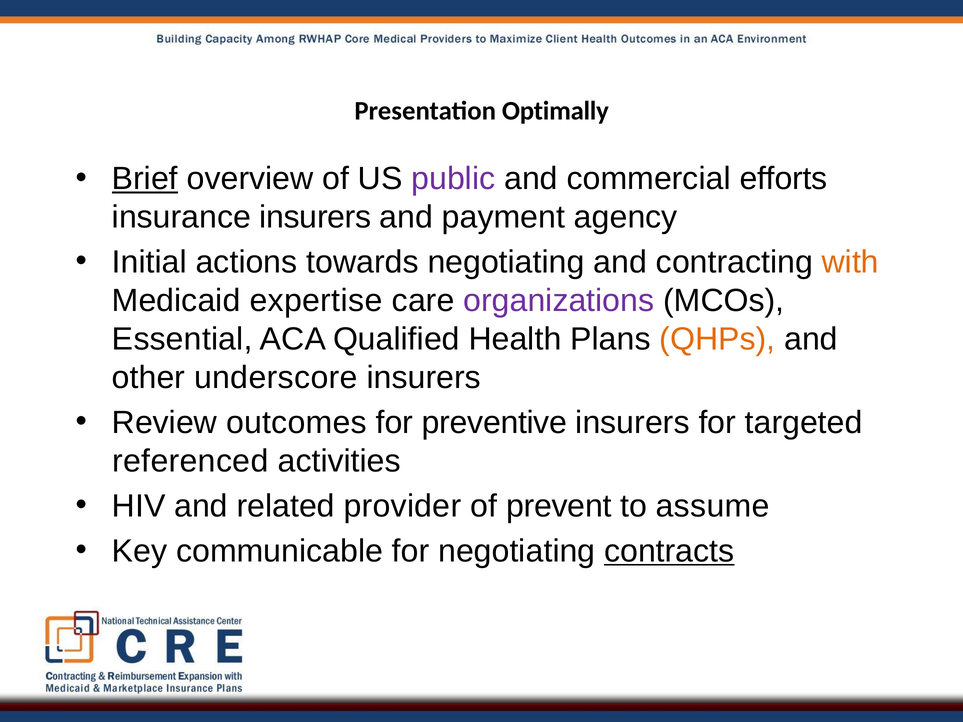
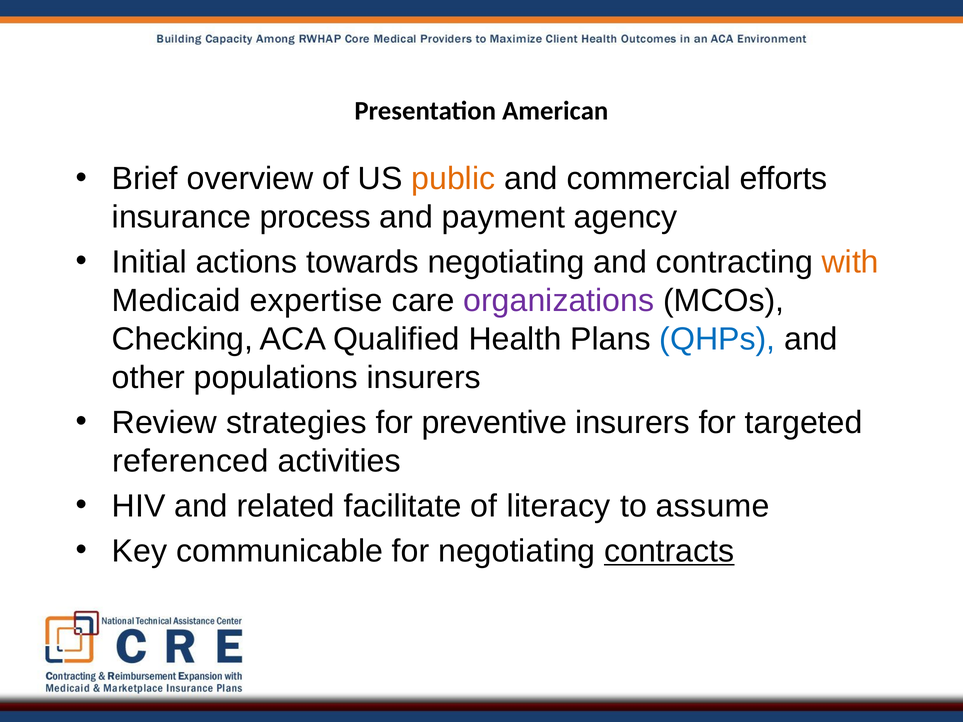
Optimally: Optimally -> American
Brief underline: present -> none
public colour: purple -> orange
insurance insurers: insurers -> process
Essential: Essential -> Checking
QHPs colour: orange -> blue
underscore: underscore -> populations
outcomes: outcomes -> strategies
provider: provider -> facilitate
prevent: prevent -> literacy
